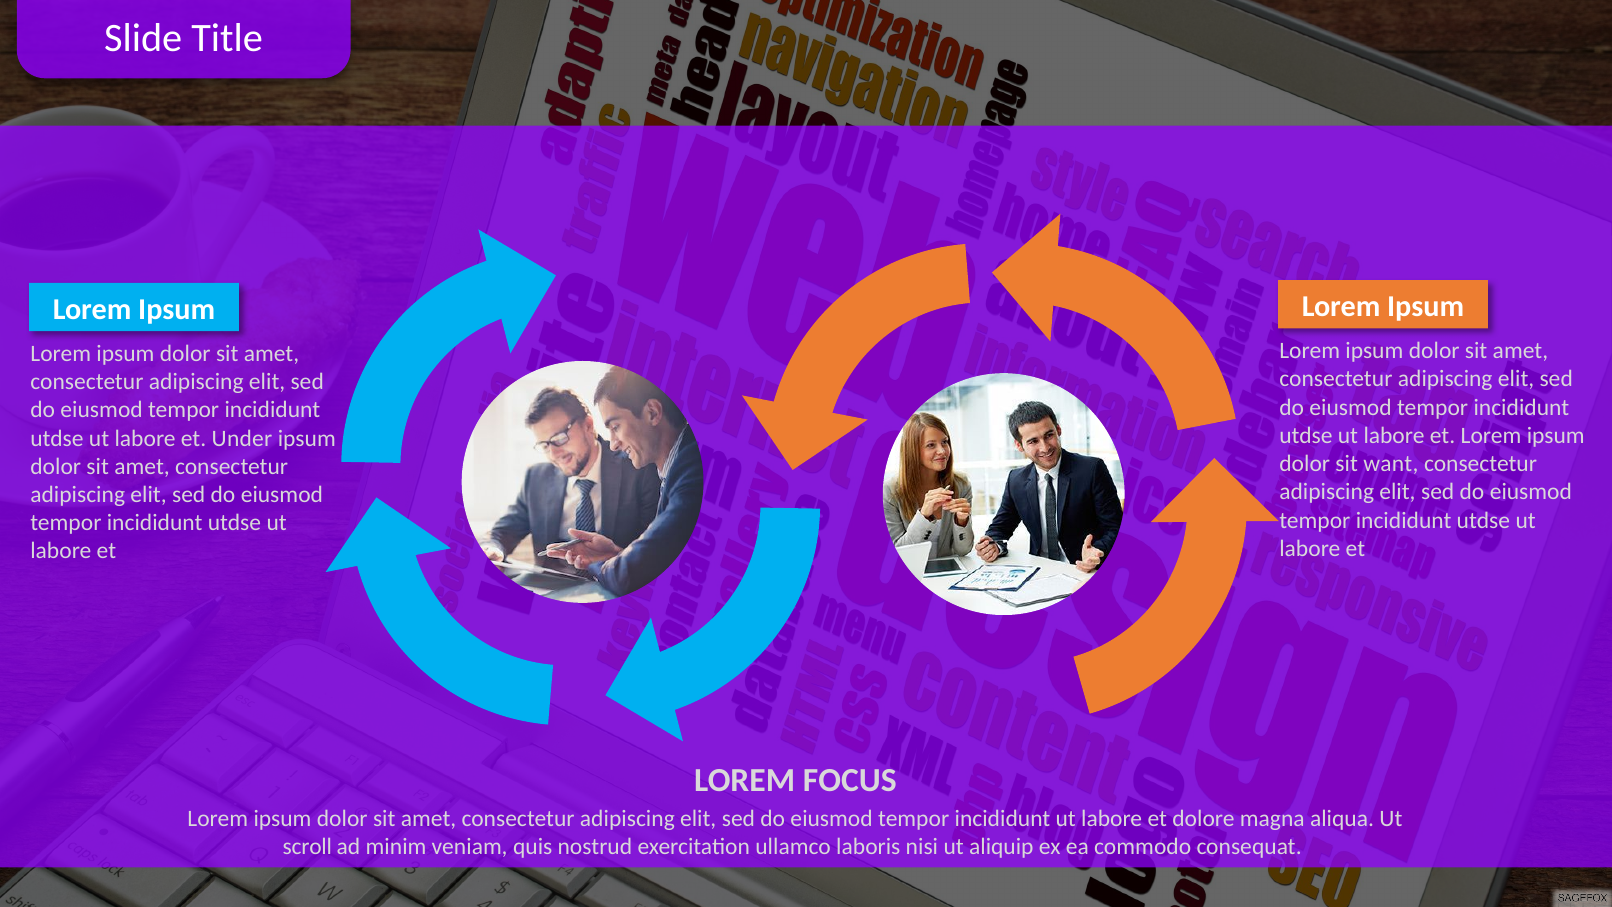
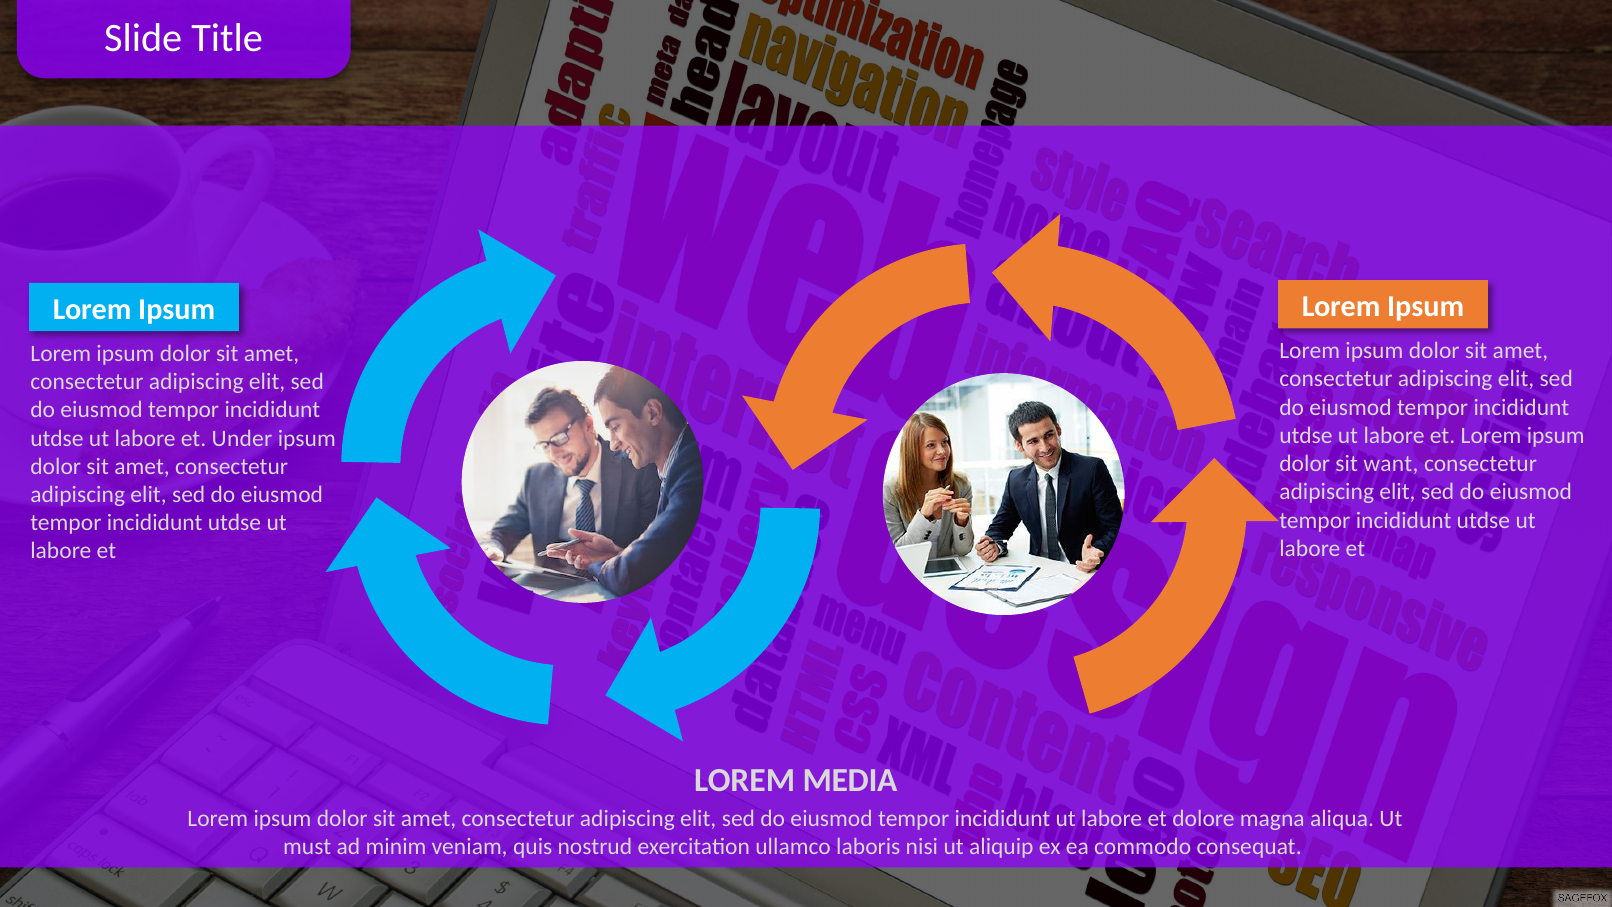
FOCUS: FOCUS -> MEDIA
scroll: scroll -> must
